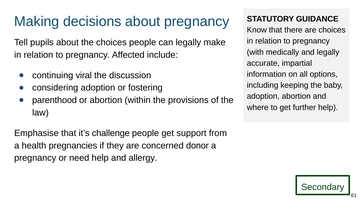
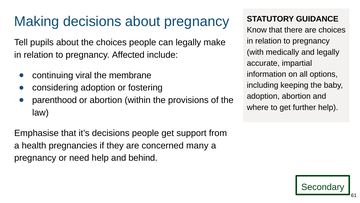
discussion: discussion -> membrane
it’s challenge: challenge -> decisions
donor: donor -> many
allergy: allergy -> behind
